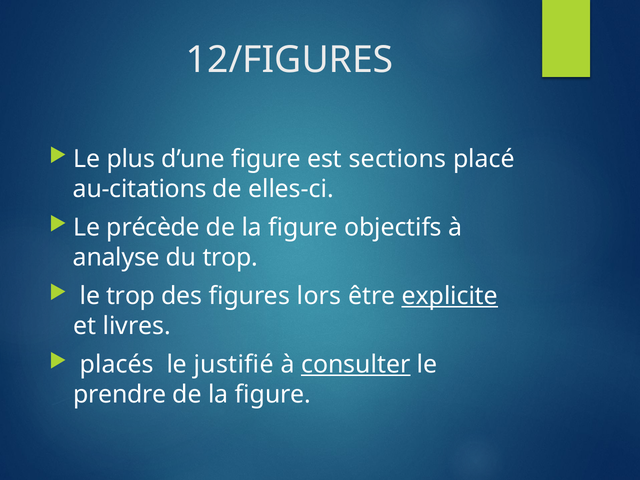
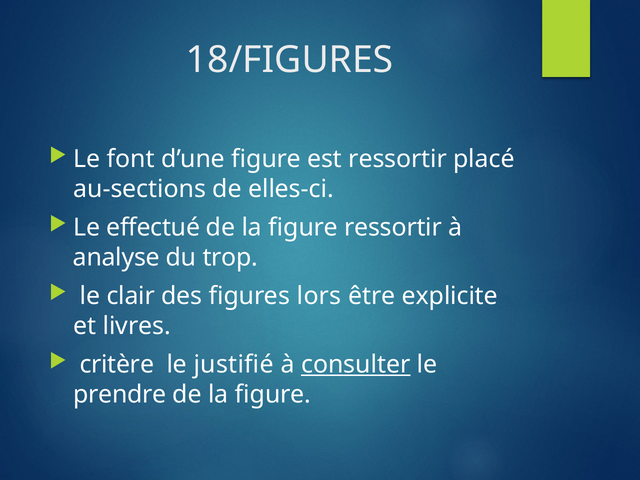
12/FIGURES: 12/FIGURES -> 18/FIGURES
plus: plus -> font
est sections: sections -> ressortir
au-citations: au-citations -> au-sections
précède: précède -> effectué
figure objectifs: objectifs -> ressortir
le trop: trop -> clair
explicite underline: present -> none
placés: placés -> critère
